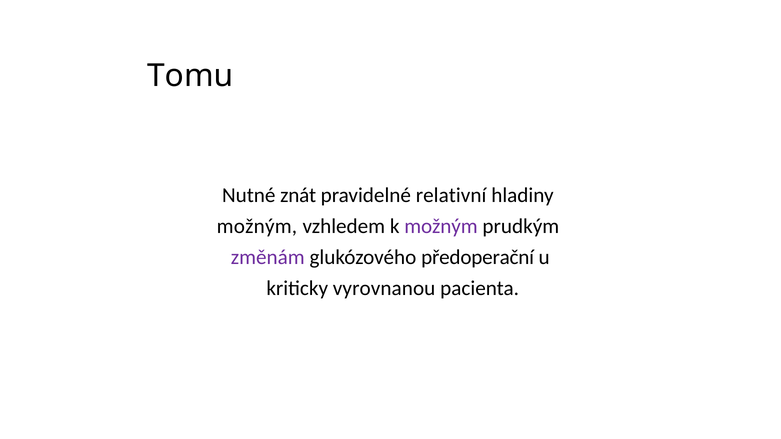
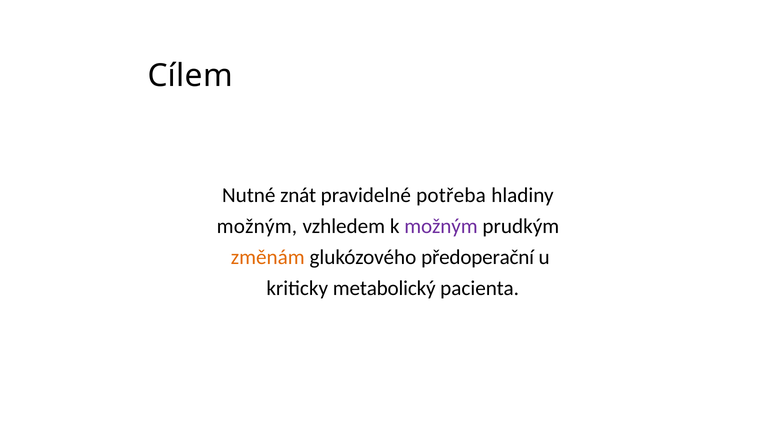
Tomu: Tomu -> Cílem
relativní: relativní -> potřeba
změnám colour: purple -> orange
vyrovnanou: vyrovnanou -> metabolický
